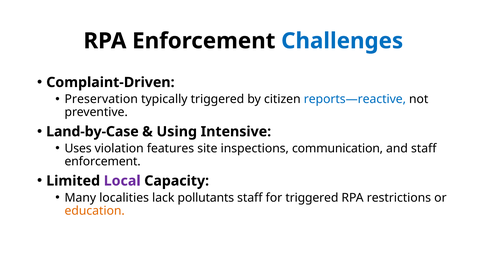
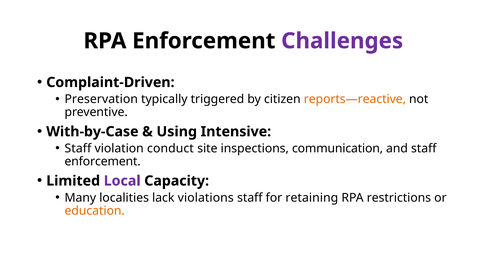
Challenges colour: blue -> purple
reports—reactive colour: blue -> orange
Land-by-Case: Land-by-Case -> With-by-Case
Uses at (78, 148): Uses -> Staff
features: features -> conduct
pollutants: pollutants -> violations
for triggered: triggered -> retaining
